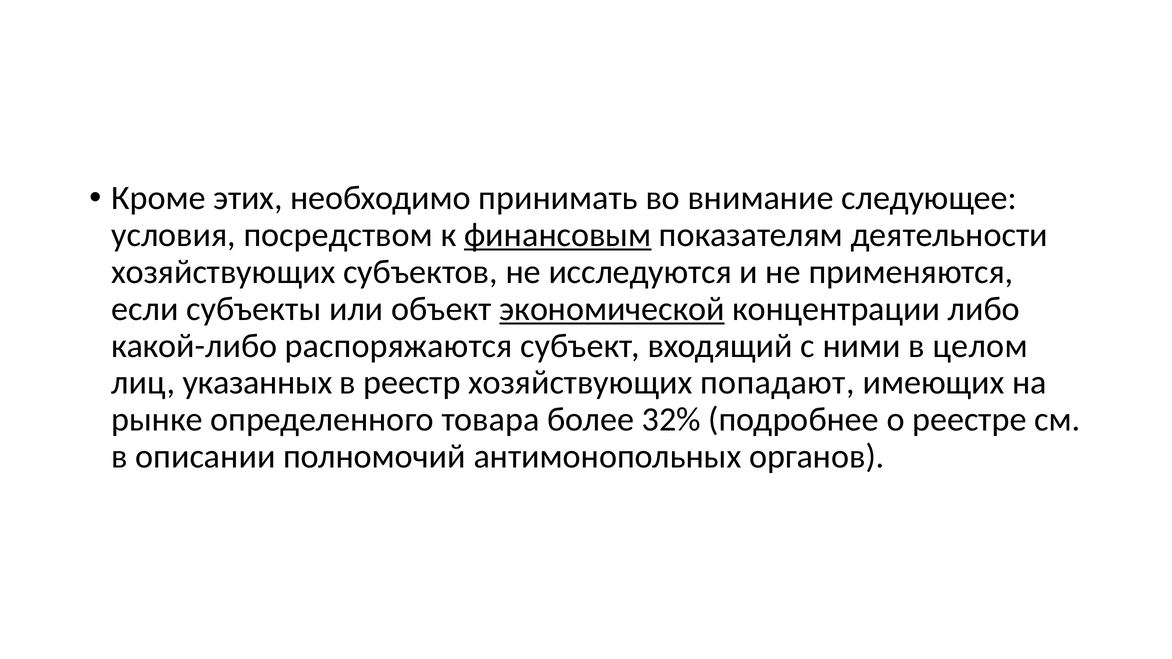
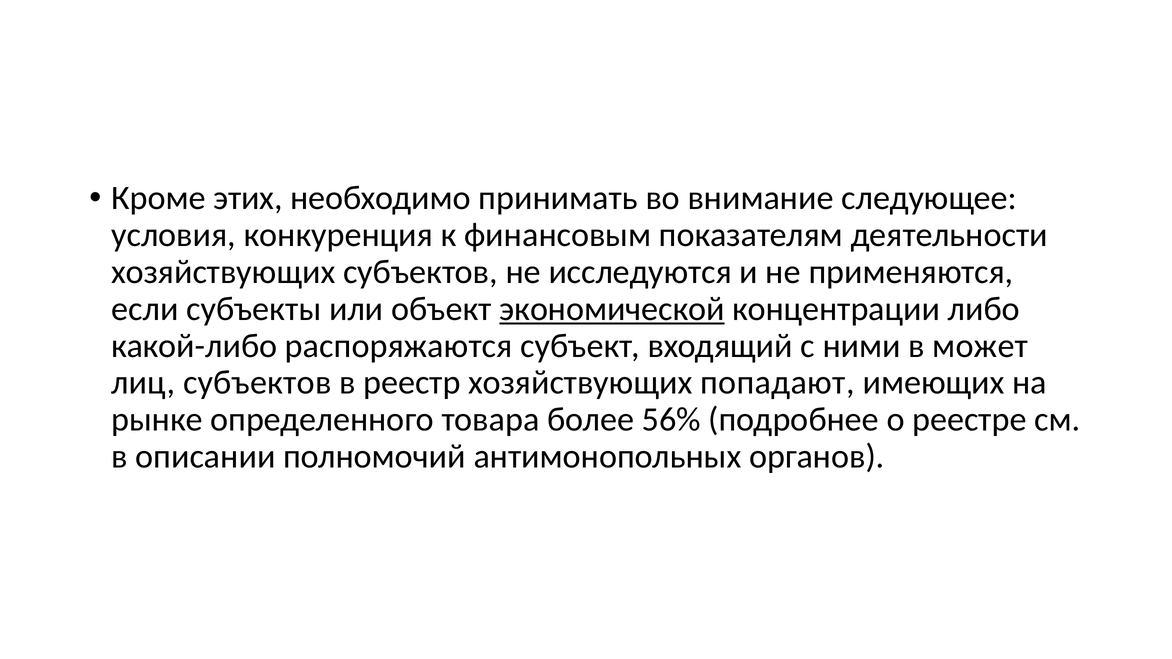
посредством: посредством -> конкуренция
финансовым underline: present -> none
целом: целом -> может
лиц указанных: указанных -> субъектов
32%: 32% -> 56%
